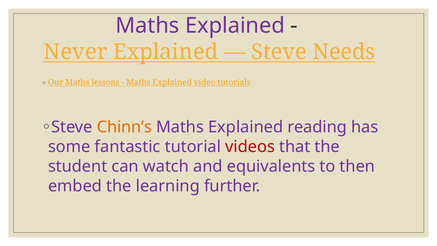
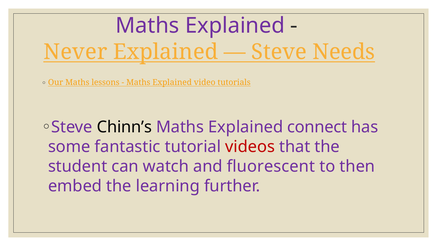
Chinn’s colour: orange -> black
reading: reading -> connect
equivalents: equivalents -> fluorescent
